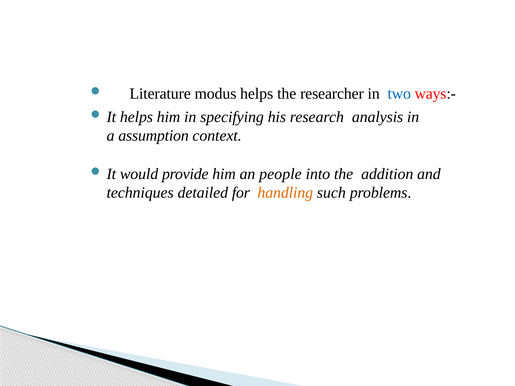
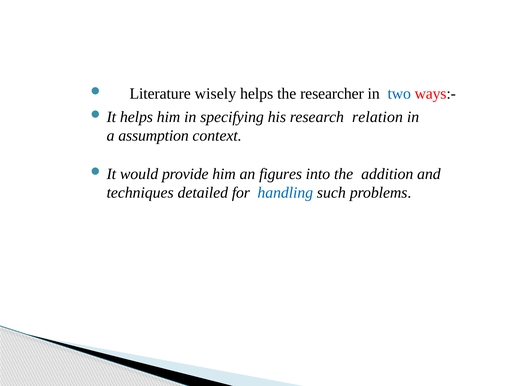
modus: modus -> wisely
analysis: analysis -> relation
people: people -> figures
handling colour: orange -> blue
